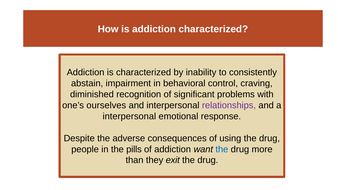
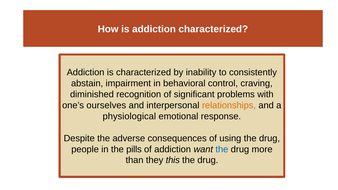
relationships colour: purple -> orange
interpersonal at (129, 116): interpersonal -> physiological
exit: exit -> this
